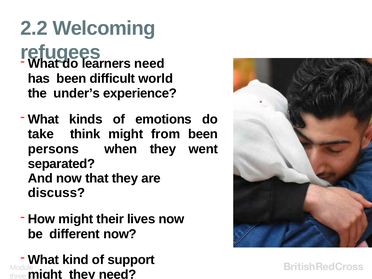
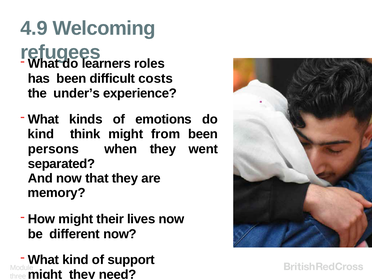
2.2: 2.2 -> 4.9
learners need: need -> roles
world: world -> costs
take at (41, 134): take -> kind
discuss: discuss -> memory
